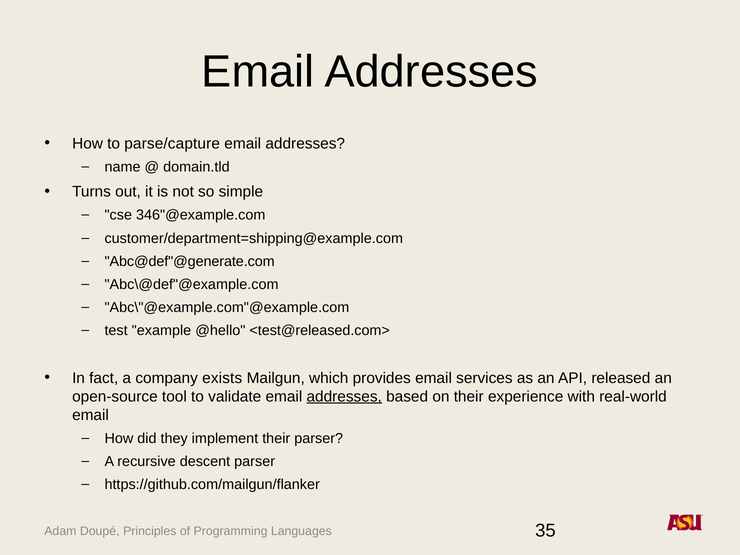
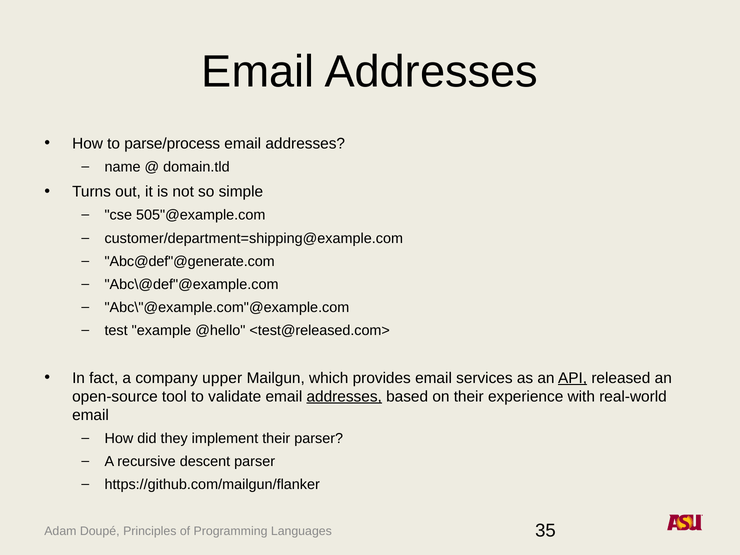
parse/capture: parse/capture -> parse/process
346"@example.com: 346"@example.com -> 505"@example.com
exists: exists -> upper
API underline: none -> present
